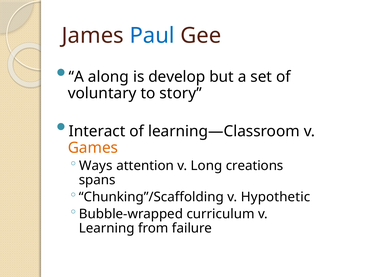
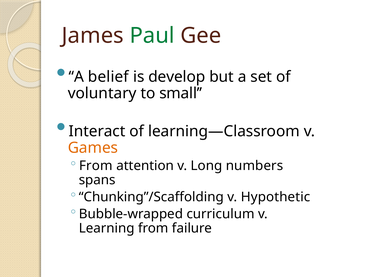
Paul colour: blue -> green
along: along -> belief
story: story -> small
Ways at (96, 166): Ways -> From
creations: creations -> numbers
